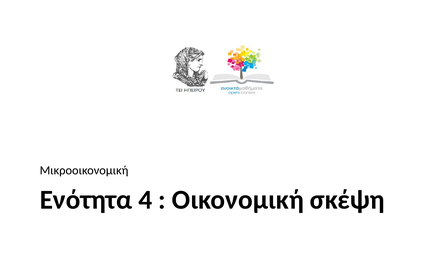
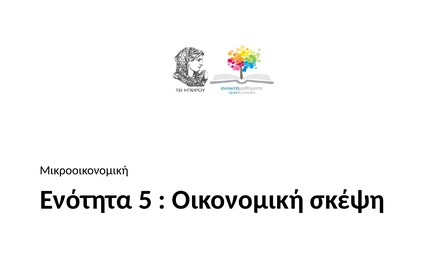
4: 4 -> 5
